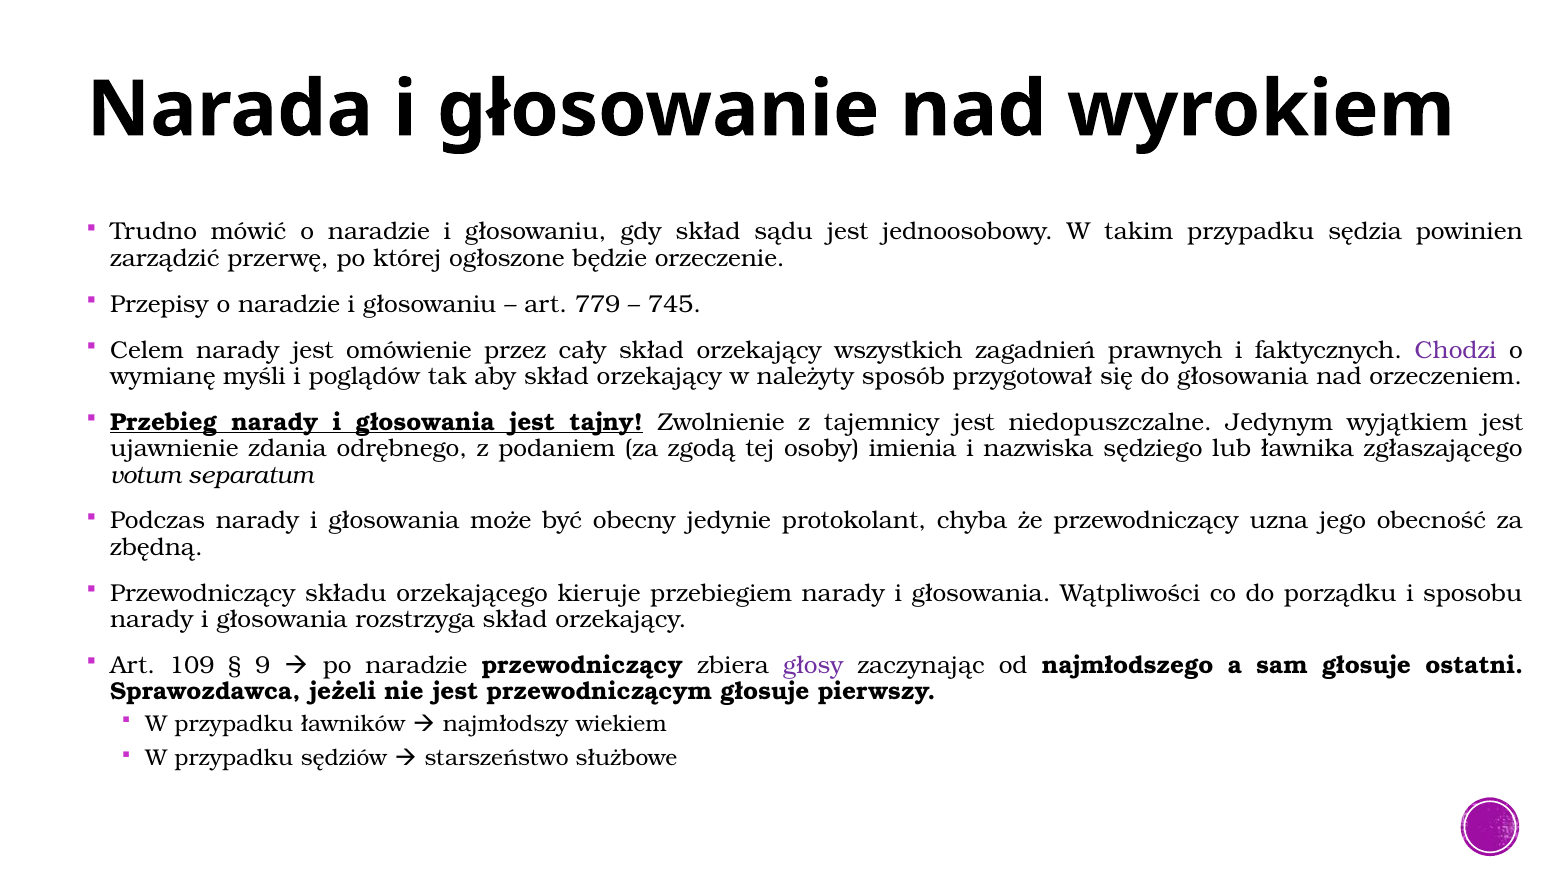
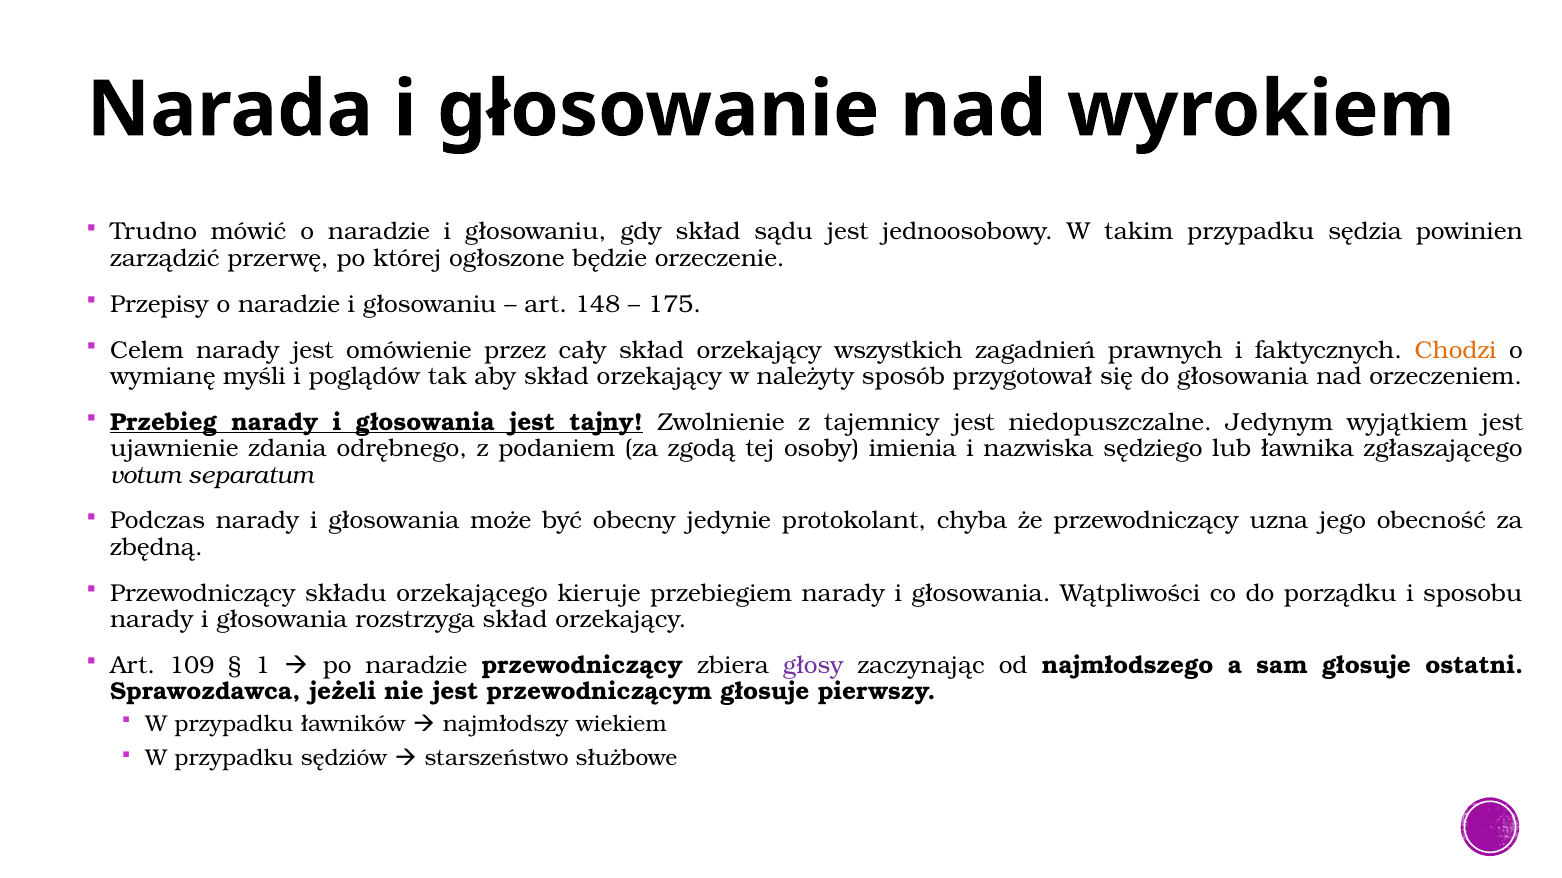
779: 779 -> 148
745: 745 -> 175
Chodzi colour: purple -> orange
9: 9 -> 1
